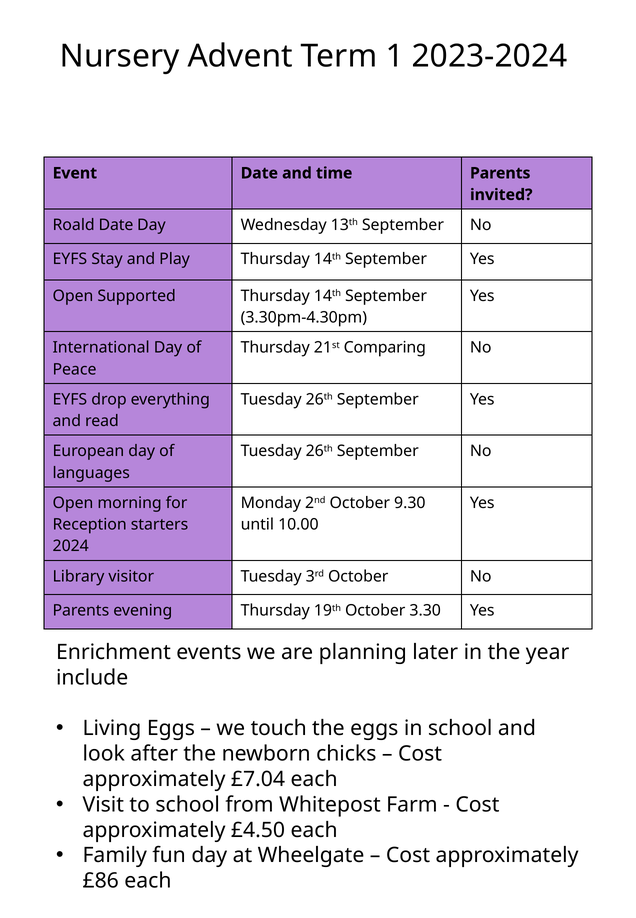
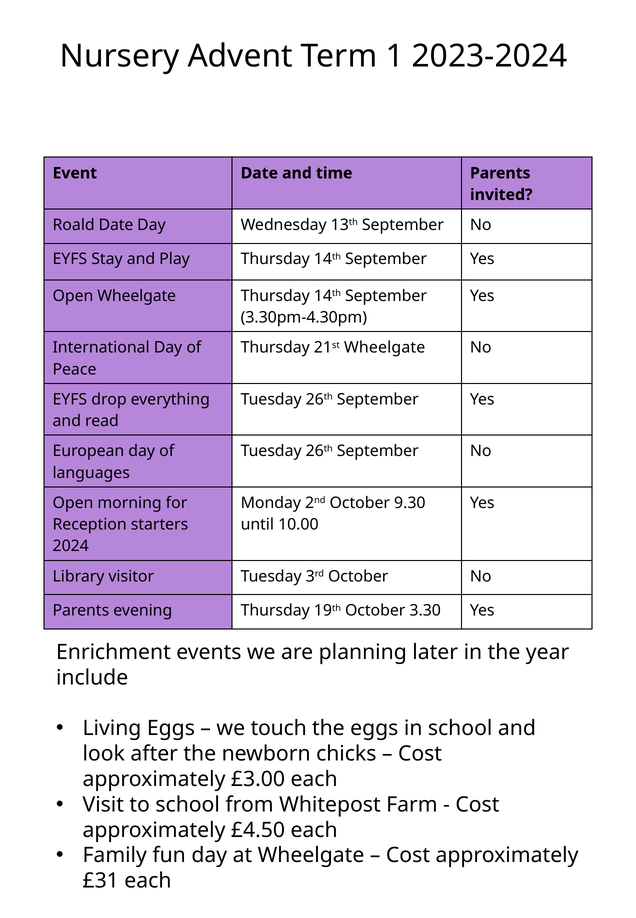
Open Supported: Supported -> Wheelgate
21st Comparing: Comparing -> Wheelgate
£7.04: £7.04 -> £3.00
£86: £86 -> £31
